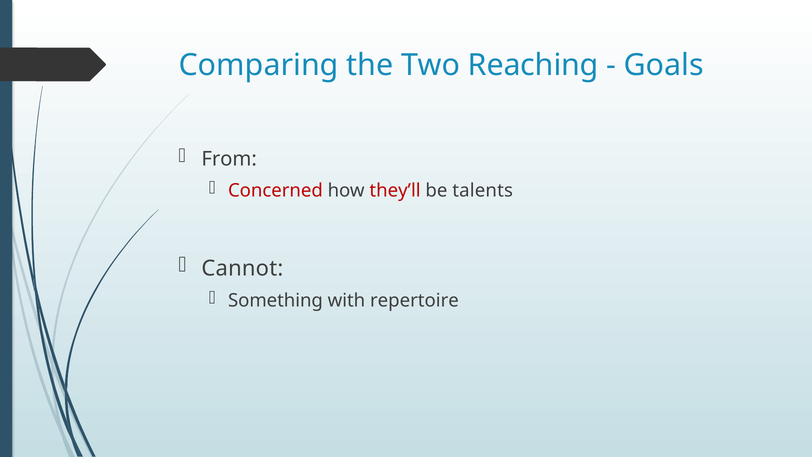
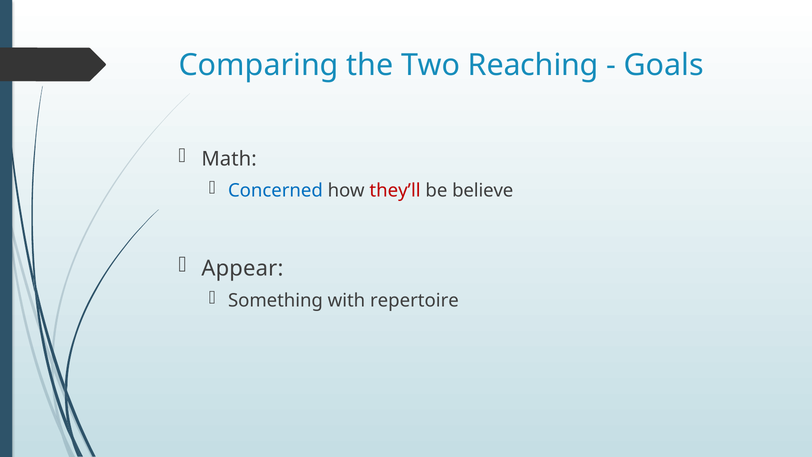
From: From -> Math
Concerned colour: red -> blue
talents: talents -> believe
Cannot: Cannot -> Appear
